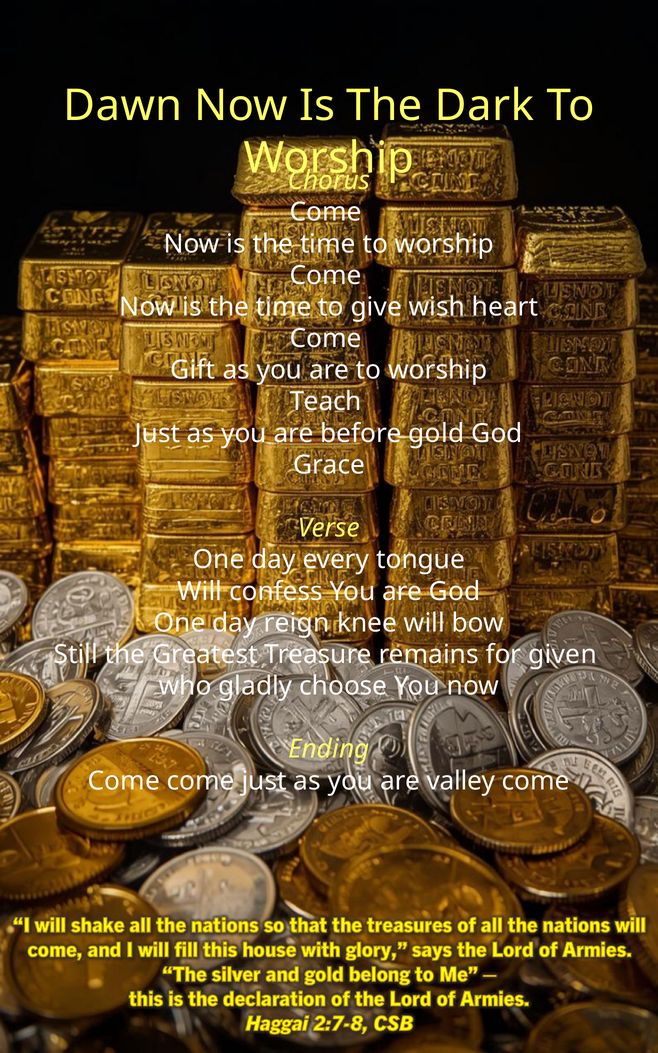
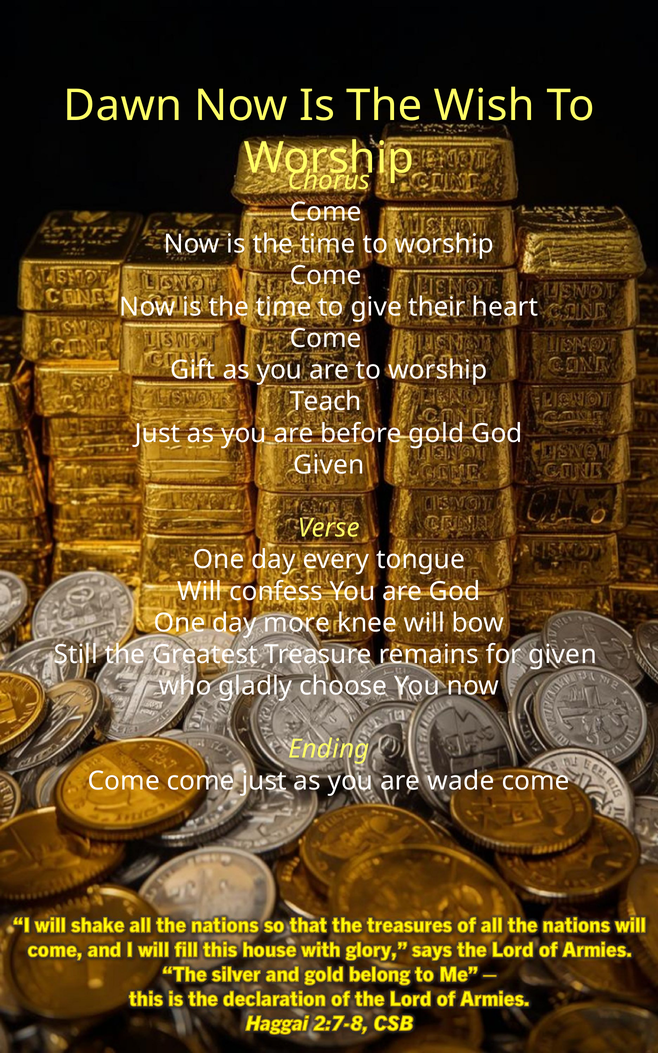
Dark: Dark -> Wish
wish: wish -> their
Grace at (329, 465): Grace -> Given
reign: reign -> more
valley: valley -> wade
